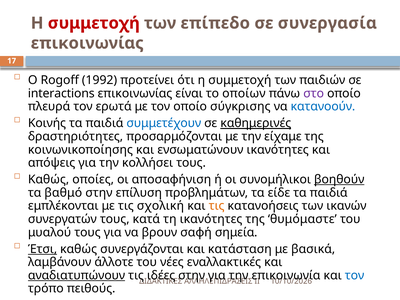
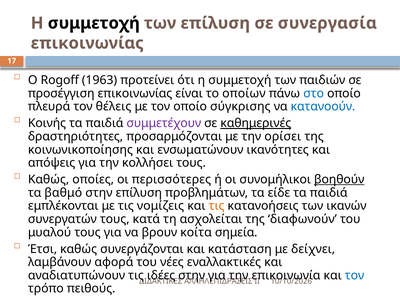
συμμετοχή at (94, 23) colour: red -> black
των επίπεδο: επίπεδο -> επίλυση
1992: 1992 -> 1963
interactions: interactions -> προσέγγιση
στο colour: purple -> blue
ερωτά: ερωτά -> θέλεις
συμμετέχουν colour: blue -> purple
είχαμε: είχαμε -> ορίσει
αποσαφήνιση: αποσαφήνιση -> περισσότερες
σχολική: σχολική -> νομίζεις
τη ικανότητες: ικανότητες -> ασχολείται
θυμόμαστε: θυμόμαστε -> διαφωνούν
σαφή: σαφή -> κοίτα
Έτσι underline: present -> none
βασικά: βασικά -> δείχνει
άλλοτε: άλλοτε -> αφορά
αναδιατυπώνουν underline: present -> none
